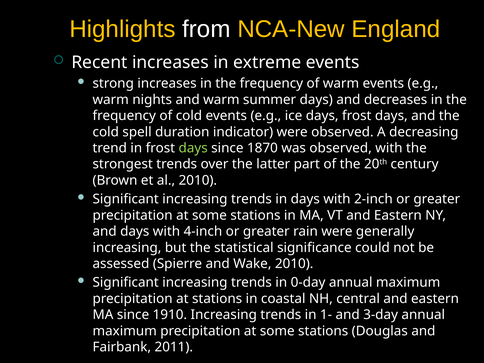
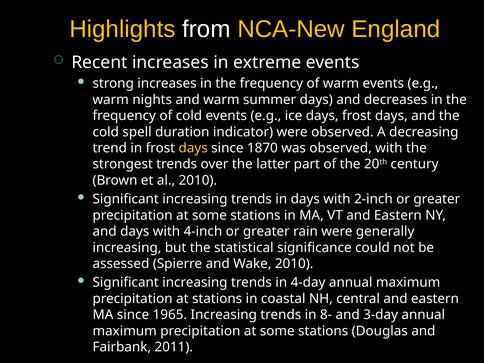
days at (193, 148) colour: light green -> yellow
0-day: 0-day -> 4-day
1910: 1910 -> 1965
1-: 1- -> 8-
